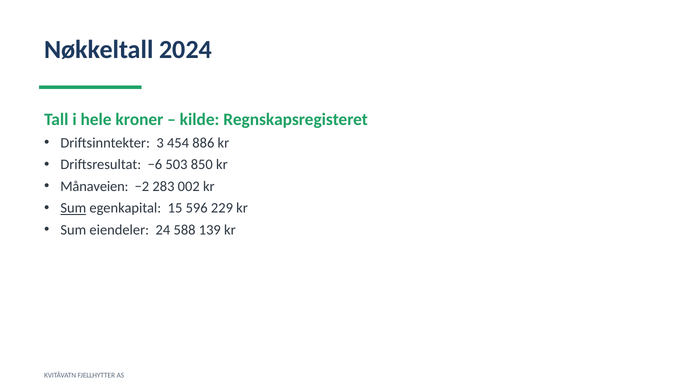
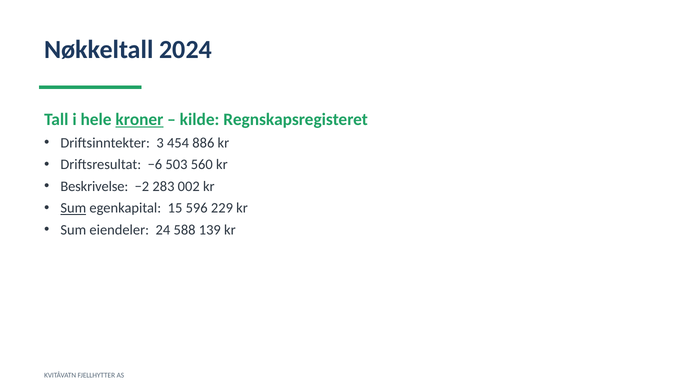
kroner underline: none -> present
850: 850 -> 560
Månaveien: Månaveien -> Beskrivelse
